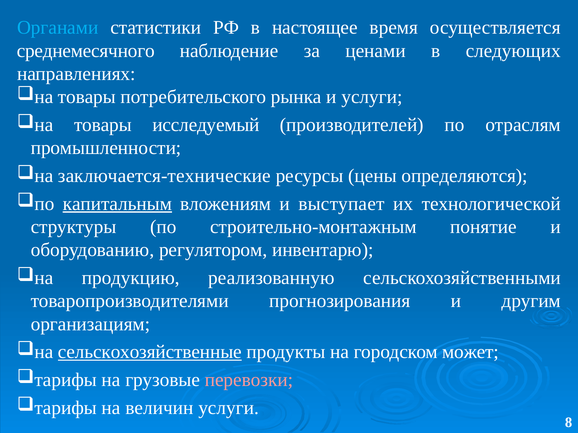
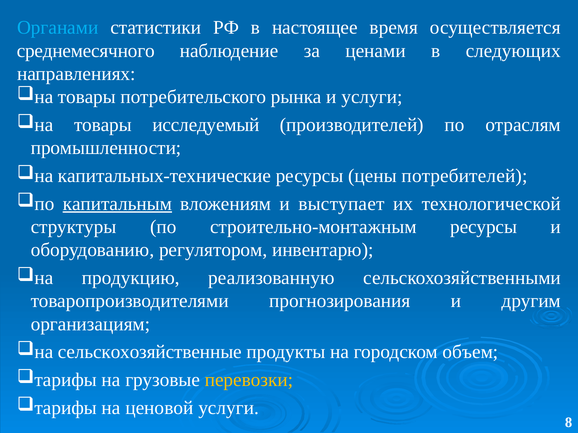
заключается-технические: заключается-технические -> капитальных-технические
определяются: определяются -> потребителей
строительно-монтажным понятие: понятие -> ресурсы
сельскохозяйственные underline: present -> none
может: может -> объем
перевозки colour: pink -> yellow
величин: величин -> ценовой
